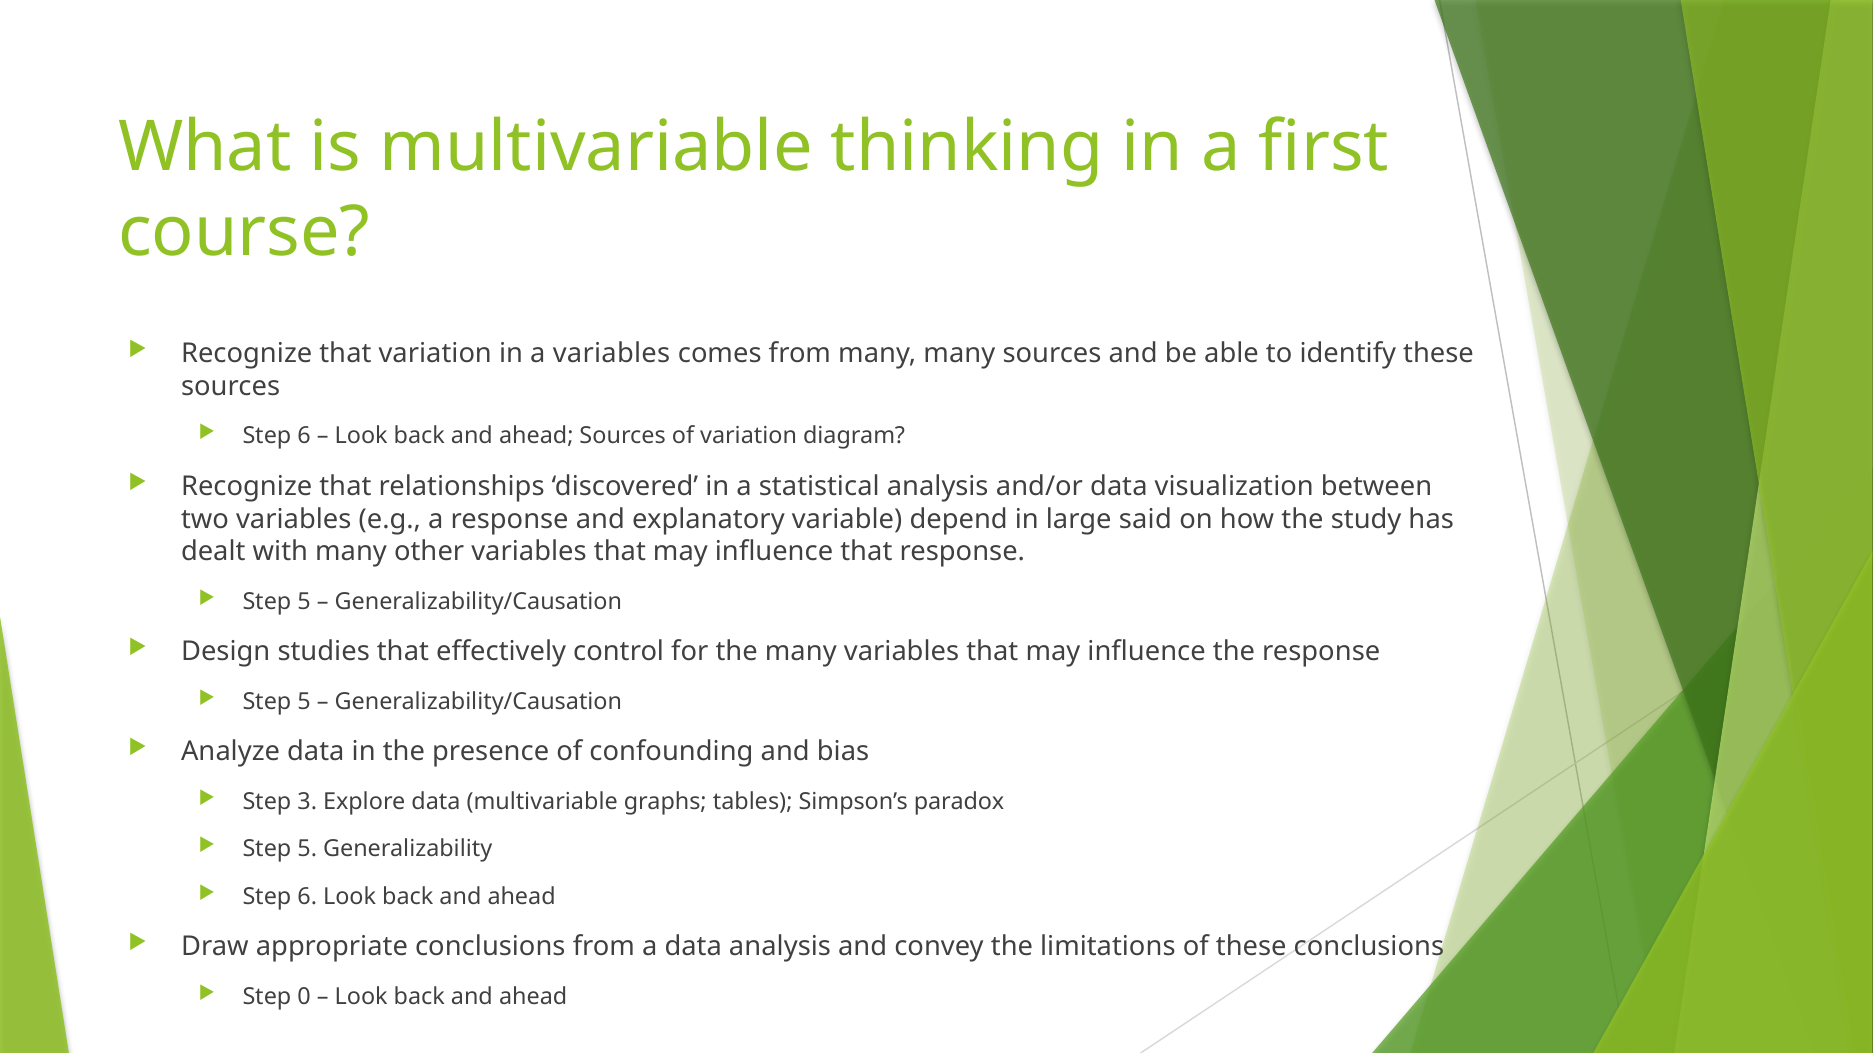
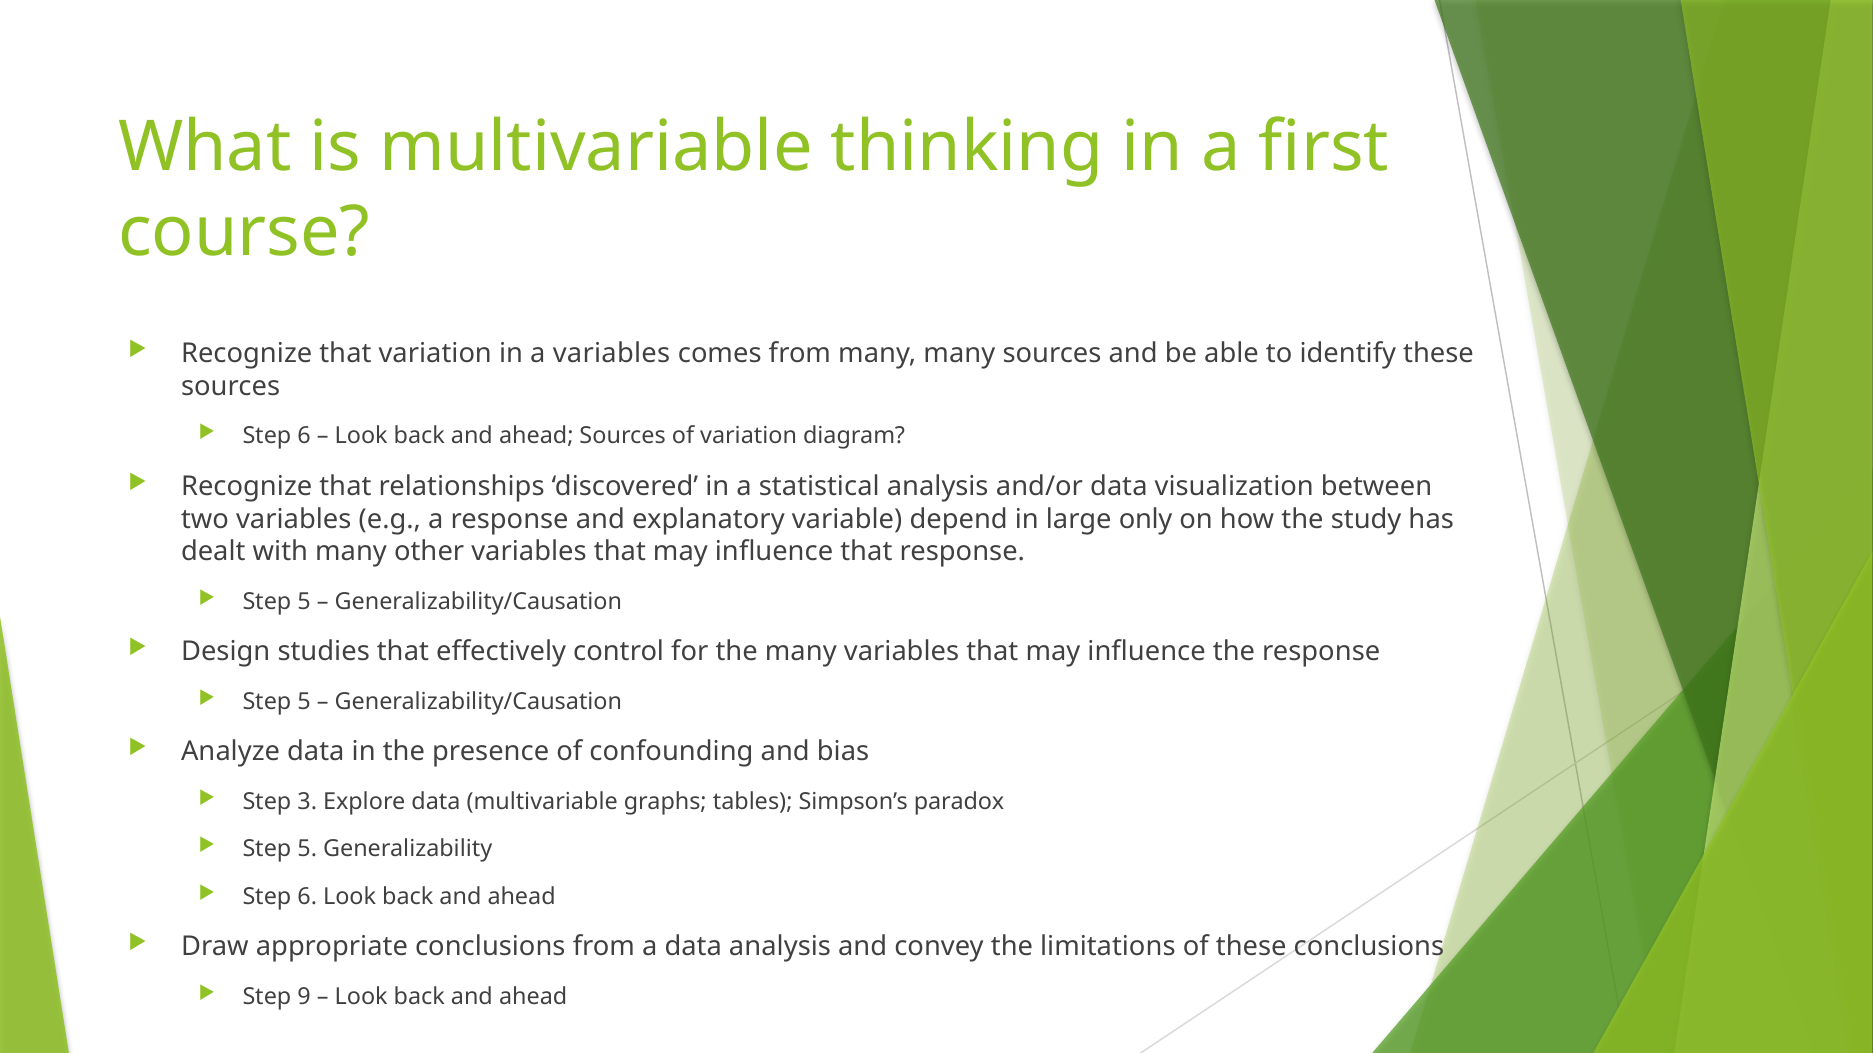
said: said -> only
0: 0 -> 9
